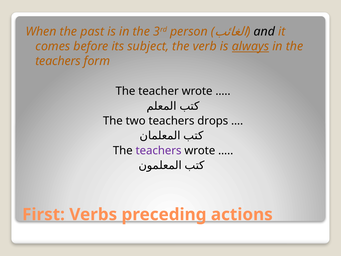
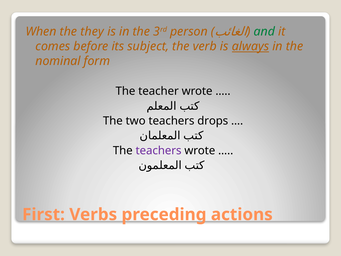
past: past -> they
and colour: black -> green
teachers at (58, 61): teachers -> nominal
